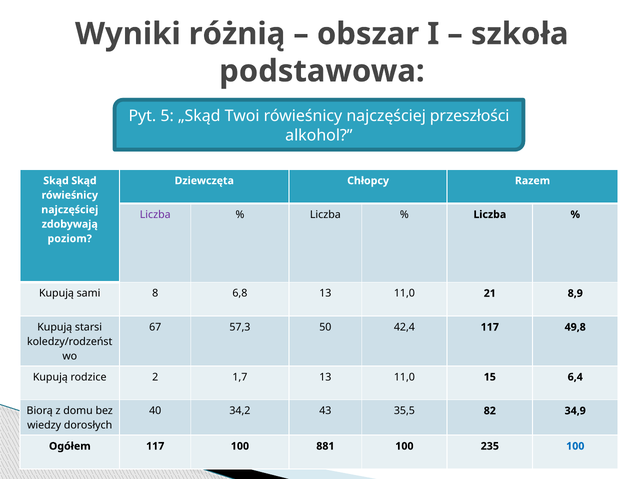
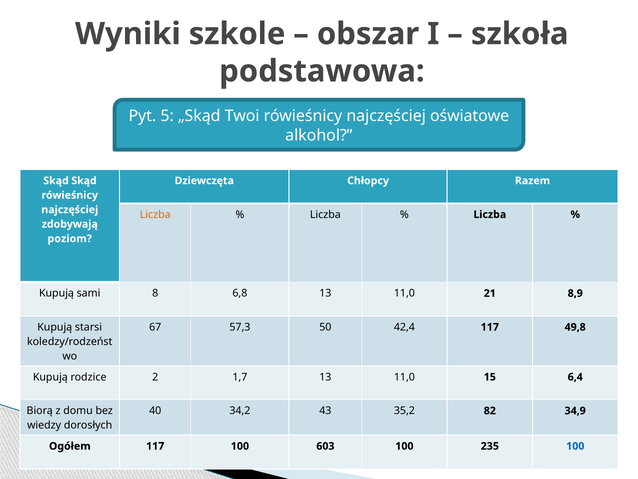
różnią: różnią -> szkole
przeszłości: przeszłości -> oświatowe
Liczba at (155, 214) colour: purple -> orange
35,5: 35,5 -> 35,2
881: 881 -> 603
